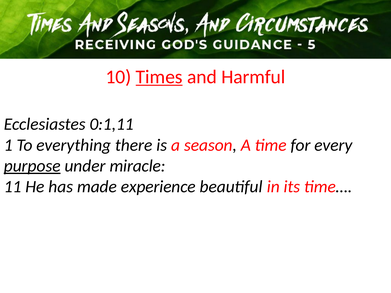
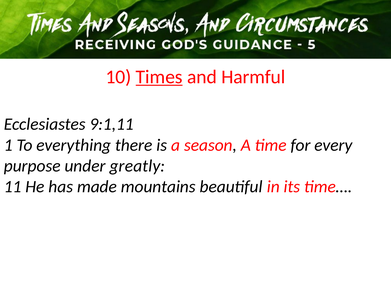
0:1,11: 0:1,11 -> 9:1,11
purpose underline: present -> none
miracle: miracle -> greatly
experience: experience -> mountains
